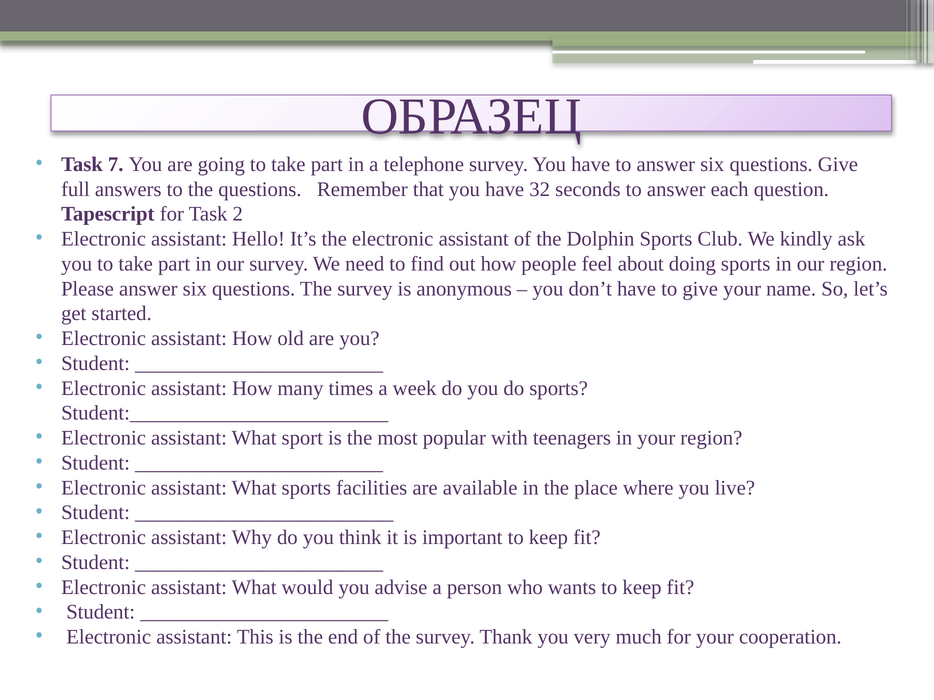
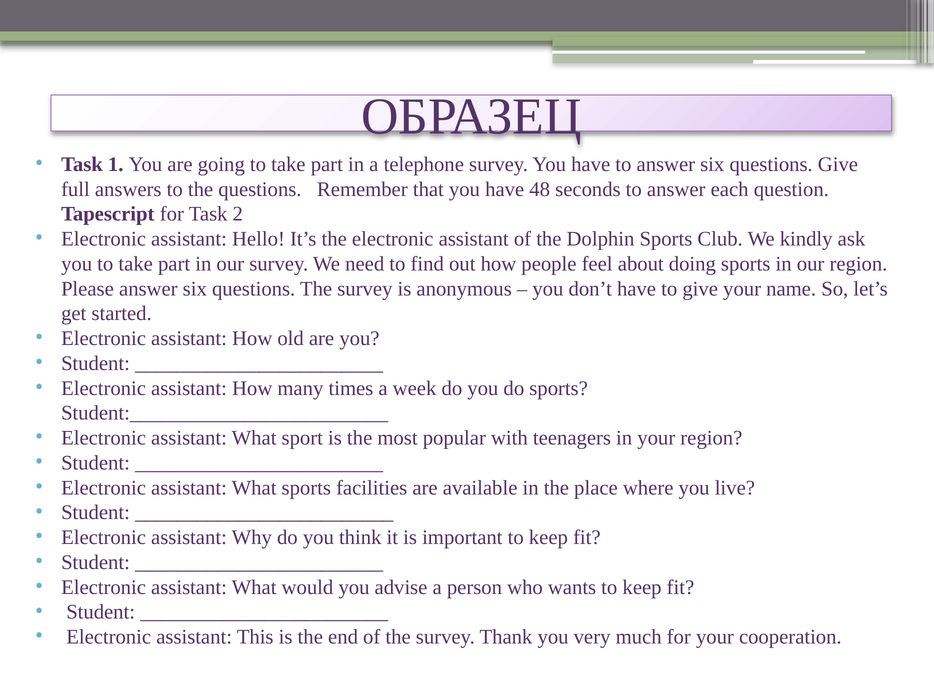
7: 7 -> 1
32: 32 -> 48
